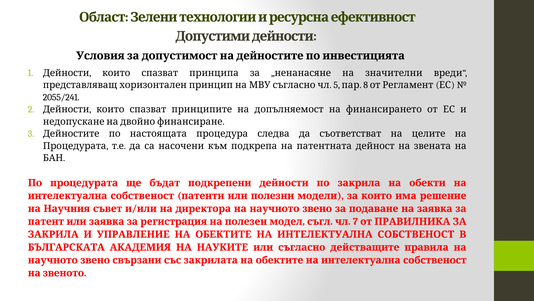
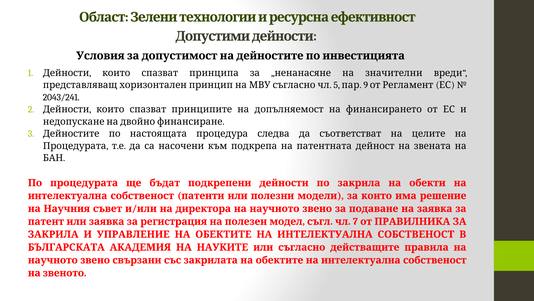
8: 8 -> 9
2055/241: 2055/241 -> 2043/241
